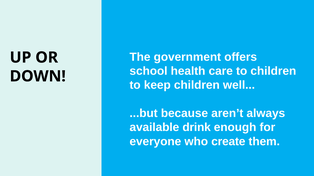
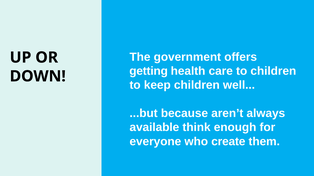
school: school -> getting
drink: drink -> think
